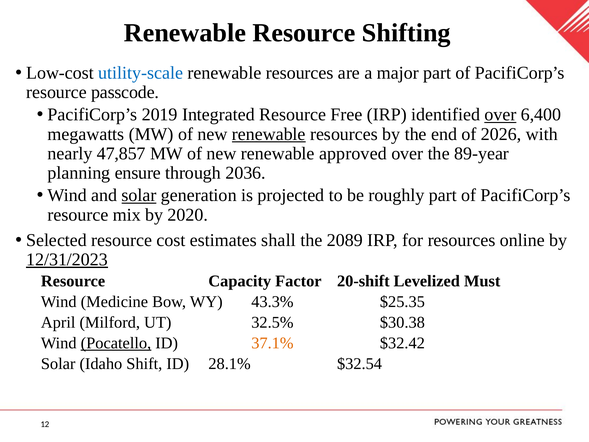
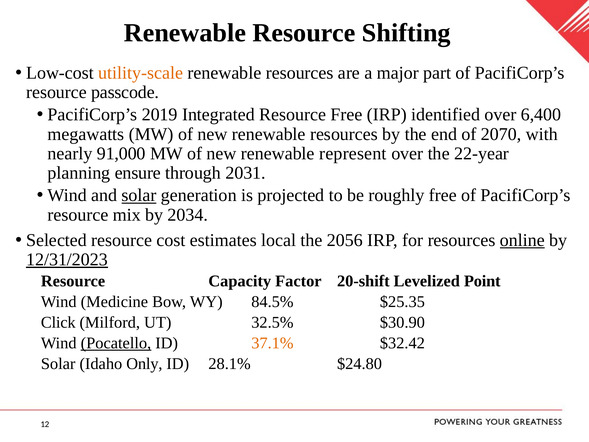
utility-scale colour: blue -> orange
over at (500, 115) underline: present -> none
renewable at (269, 134) underline: present -> none
2026: 2026 -> 2070
47,857: 47,857 -> 91,000
approved: approved -> represent
89-year: 89-year -> 22-year
2036: 2036 -> 2031
roughly part: part -> free
2020: 2020 -> 2034
shall: shall -> local
2089: 2089 -> 2056
online underline: none -> present
Must: Must -> Point
43.3%: 43.3% -> 84.5%
April: April -> Click
$30.38: $30.38 -> $30.90
Shift: Shift -> Only
$32.54: $32.54 -> $24.80
